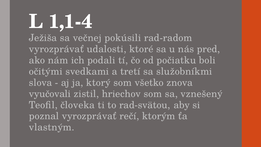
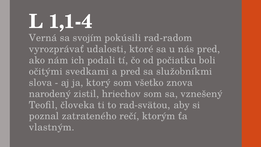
Ježiša: Ježiša -> Verná
večnej: večnej -> svojím
a tretí: tretí -> pred
vyučovali: vyučovali -> narodený
poznal vyrozprávať: vyrozprávať -> zatrateného
